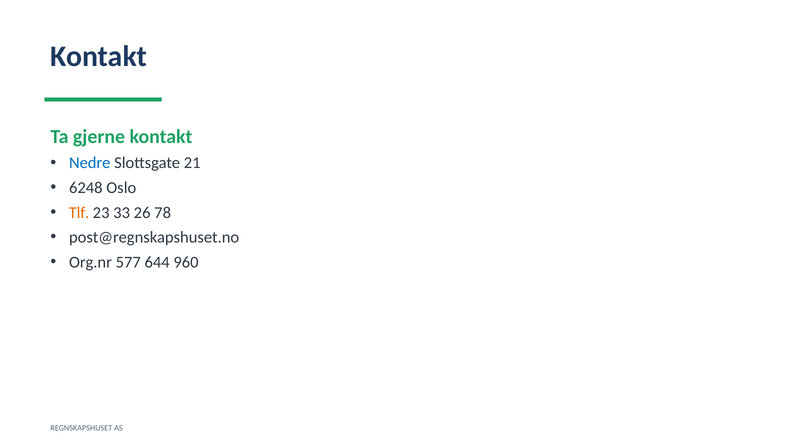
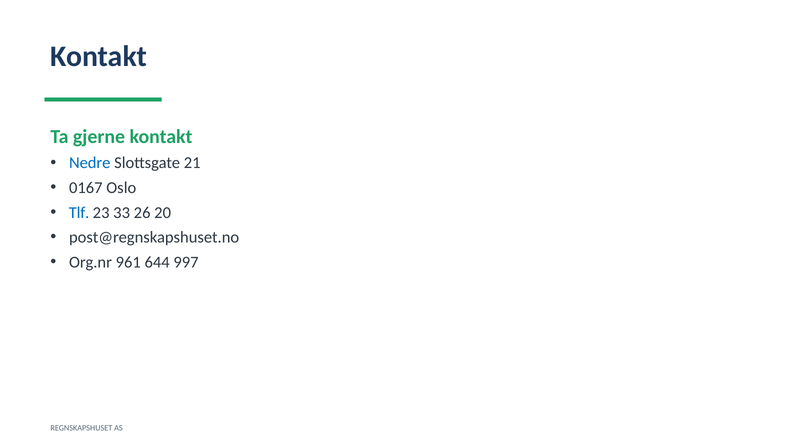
6248: 6248 -> 0167
Tlf colour: orange -> blue
78: 78 -> 20
577: 577 -> 961
960: 960 -> 997
